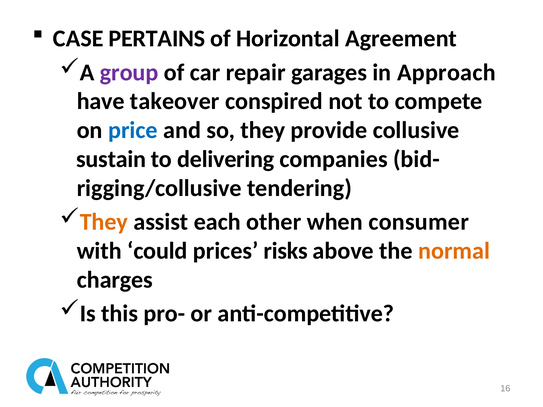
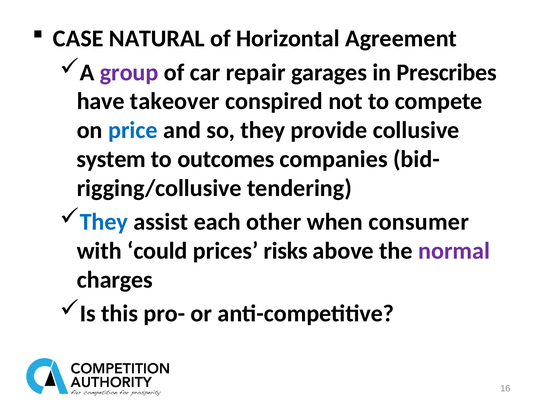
PERTAINS: PERTAINS -> NATURAL
Approach: Approach -> Prescribes
sustain: sustain -> system
delivering: delivering -> outcomes
They at (104, 222) colour: orange -> blue
normal colour: orange -> purple
